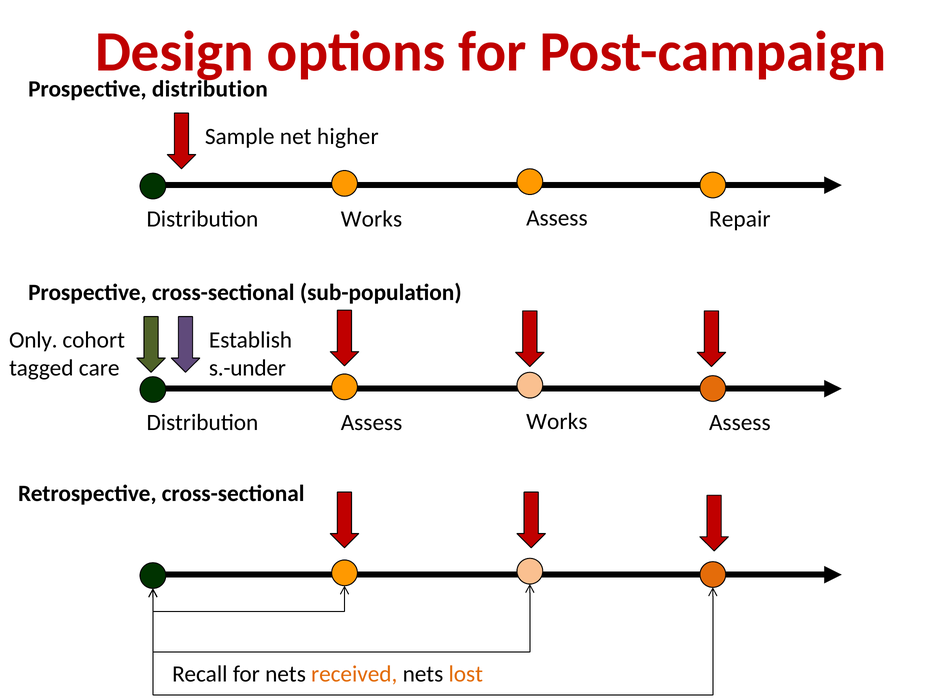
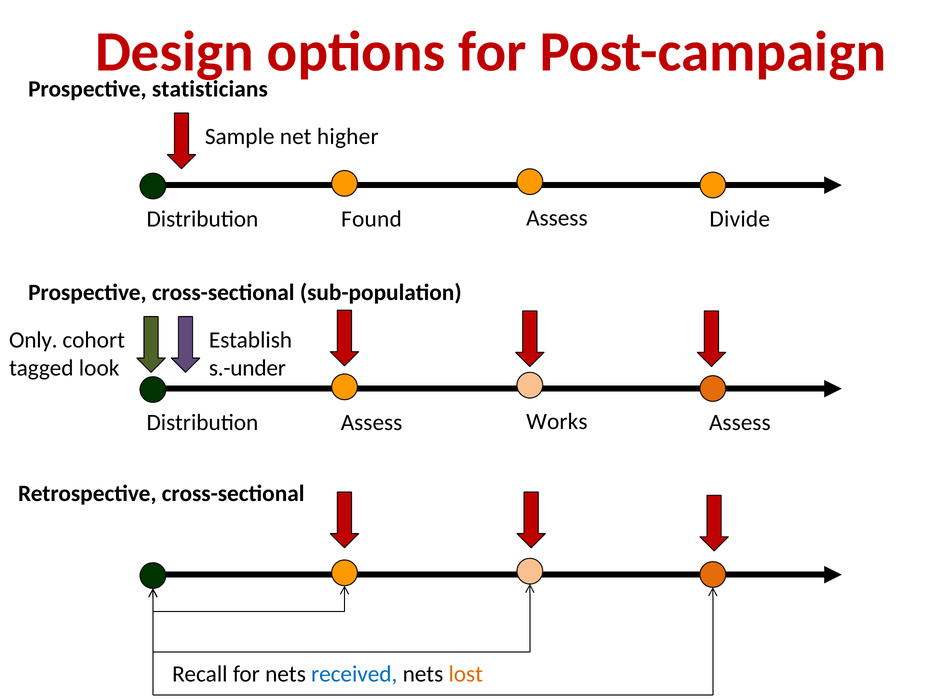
Prospective distribution: distribution -> statisticians
Distribution Works: Works -> Found
Repair: Repair -> Divide
care: care -> look
received colour: orange -> blue
